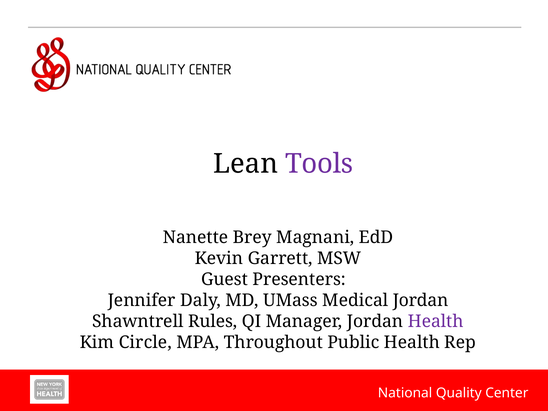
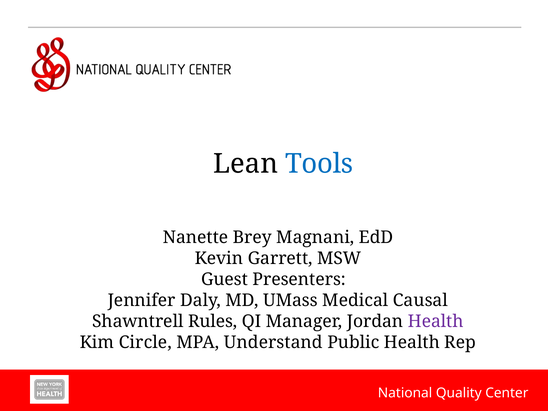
Tools colour: purple -> blue
Medical Jordan: Jordan -> Causal
Throughout: Throughout -> Understand
